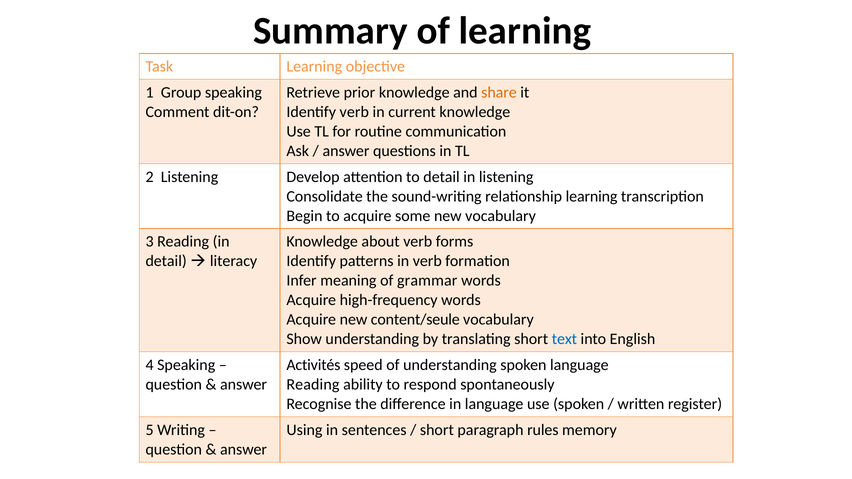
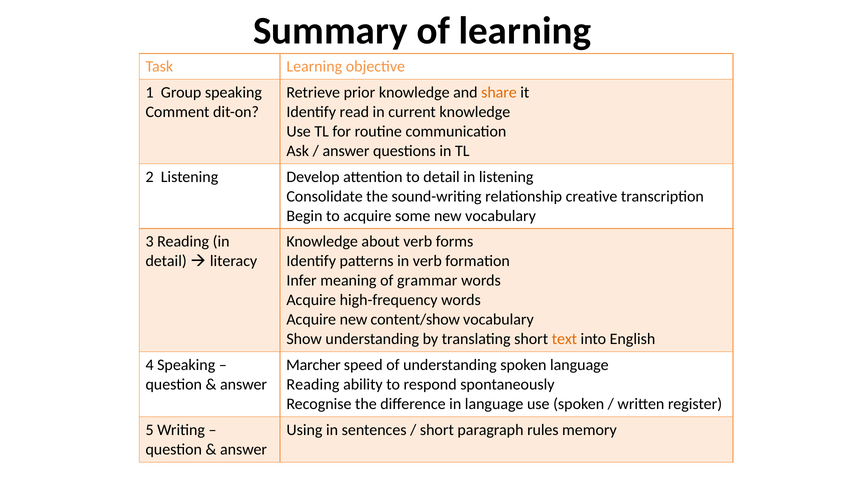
Identify verb: verb -> read
relationship learning: learning -> creative
content/seule: content/seule -> content/show
text colour: blue -> orange
Activités: Activités -> Marcher
